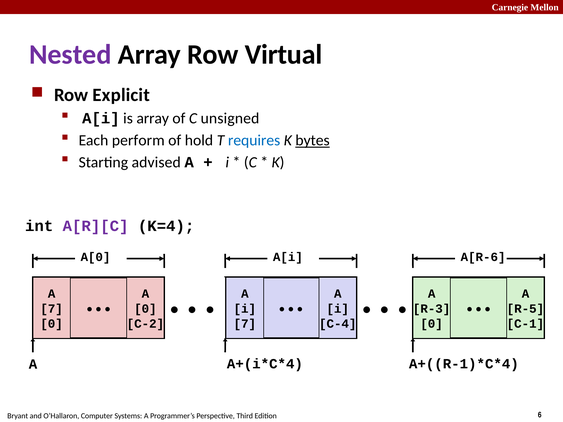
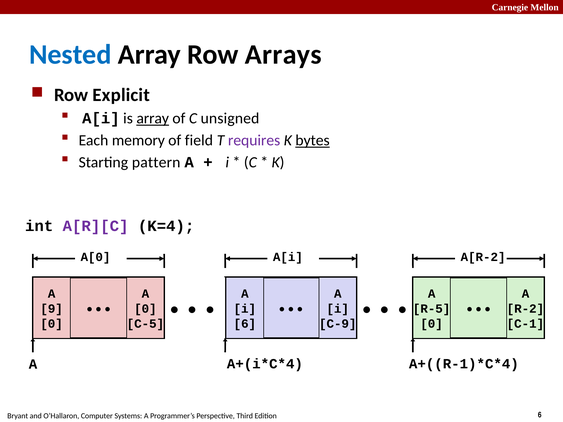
Nested colour: purple -> blue
Virtual: Virtual -> Arrays
array at (153, 119) underline: none -> present
perform: perform -> memory
hold: hold -> field
requires colour: blue -> purple
advised: advised -> pattern
A[R-6: A[R-6 -> A[R-2
7 at (52, 309): 7 -> 9
R-3: R-3 -> R-5
R-5: R-5 -> R-2
C-2: C-2 -> C-5
7 at (245, 324): 7 -> 6
C-4: C-4 -> C-9
